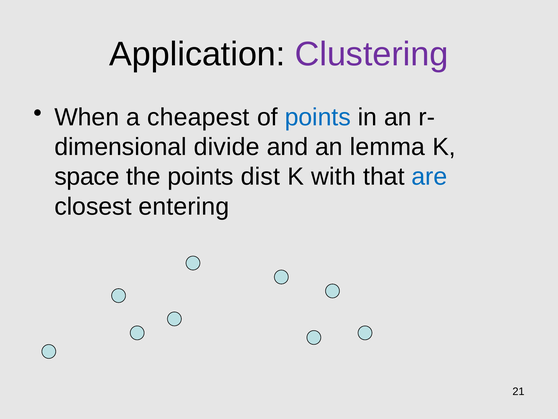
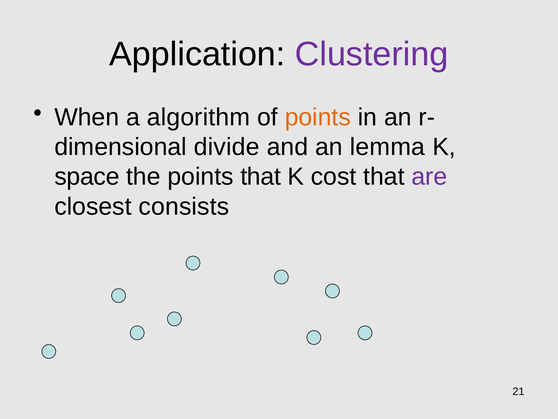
cheapest: cheapest -> algorithm
points at (318, 117) colour: blue -> orange
points dist: dist -> that
with: with -> cost
are colour: blue -> purple
entering: entering -> consists
